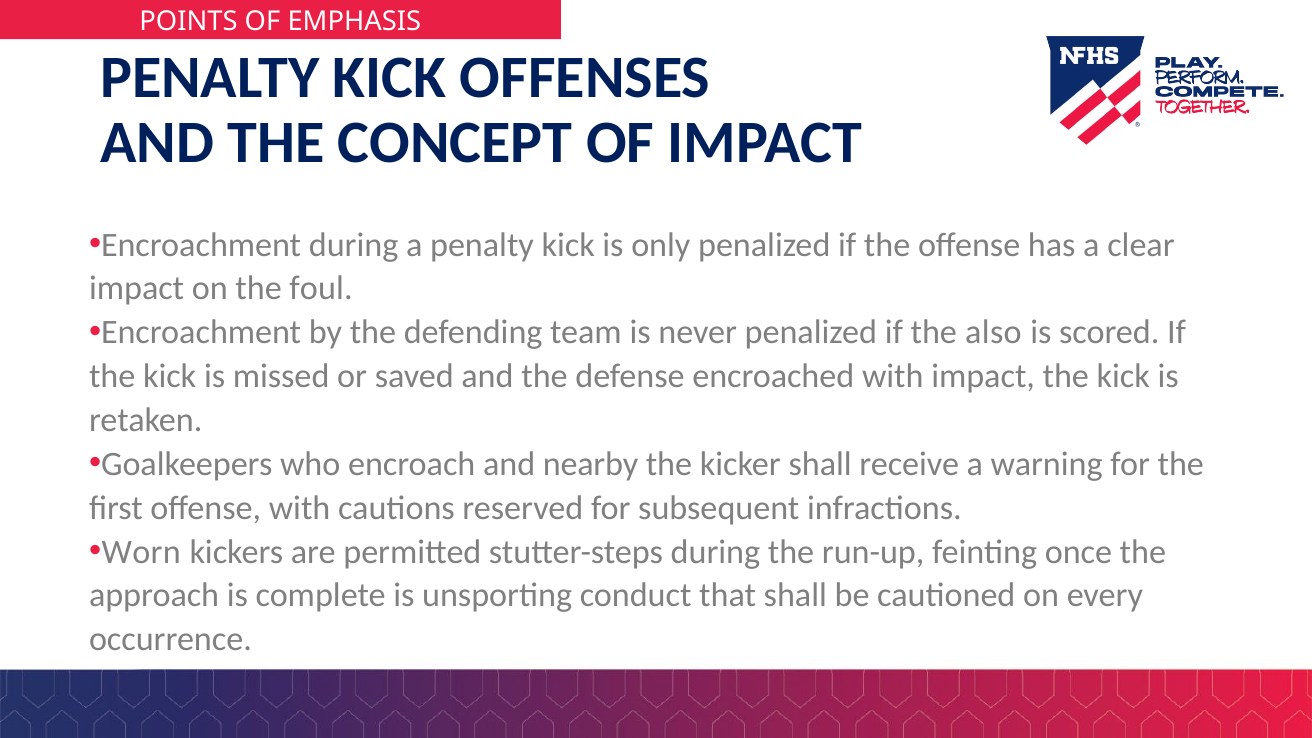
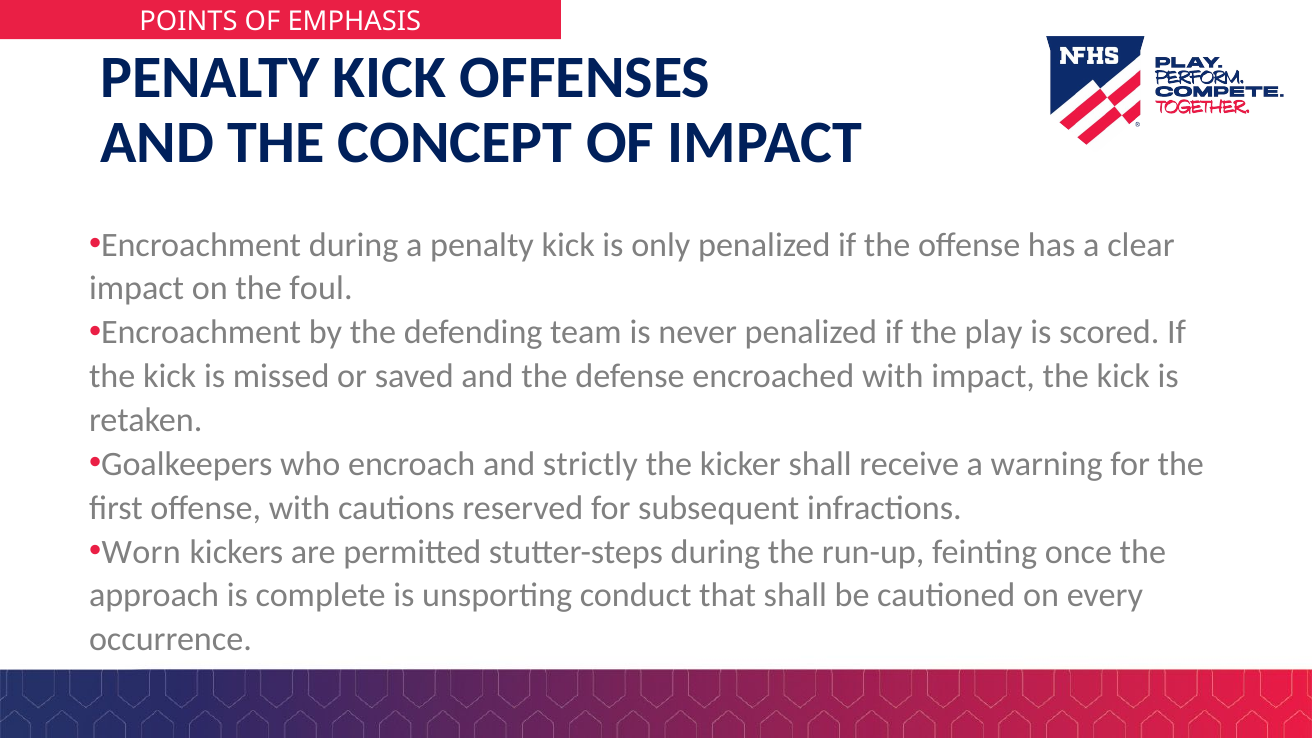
also: also -> play
nearby: nearby -> strictly
